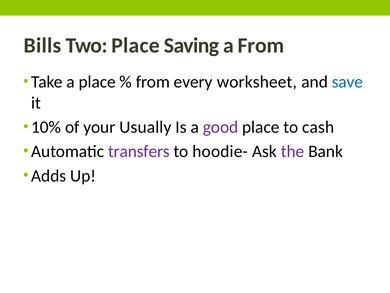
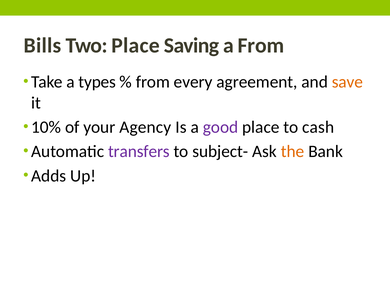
a place: place -> types
worksheet: worksheet -> agreement
save colour: blue -> orange
Usually: Usually -> Agency
hoodie-: hoodie- -> subject-
the colour: purple -> orange
